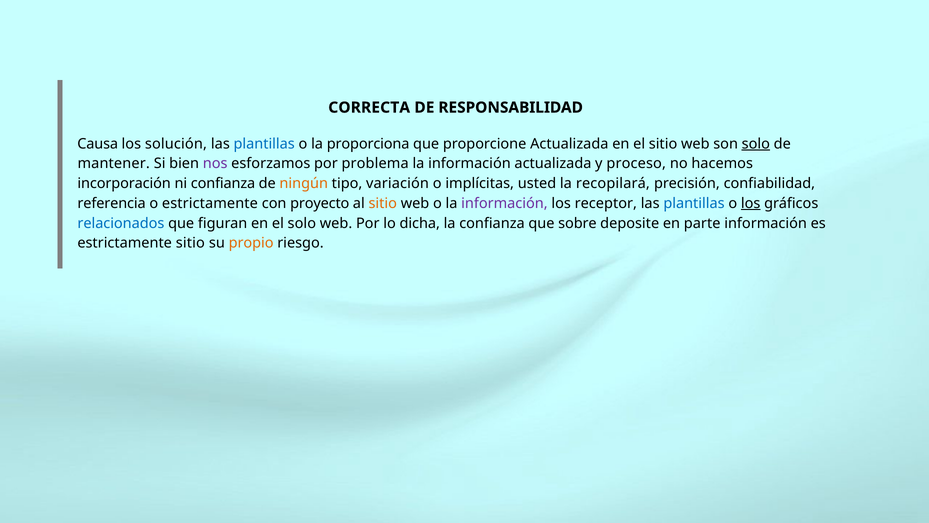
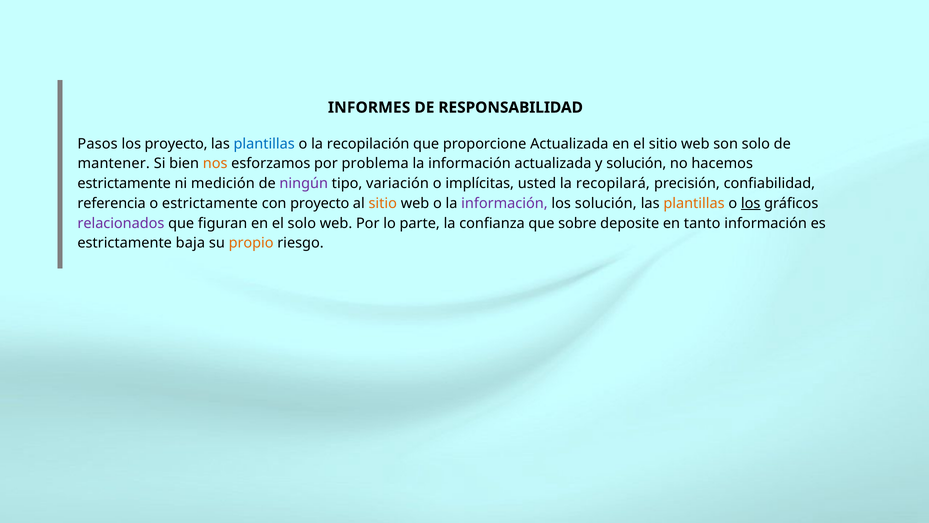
CORRECTA: CORRECTA -> INFORMES
Causa: Causa -> Pasos
los solución: solución -> proyecto
proporciona: proporciona -> recopilación
solo at (756, 144) underline: present -> none
nos colour: purple -> orange
y proceso: proceso -> solución
incorporación at (124, 183): incorporación -> estrictamente
ni confianza: confianza -> medición
ningún colour: orange -> purple
los receptor: receptor -> solución
plantillas at (694, 203) colour: blue -> orange
relacionados colour: blue -> purple
dicha: dicha -> parte
parte: parte -> tanto
estrictamente sitio: sitio -> baja
